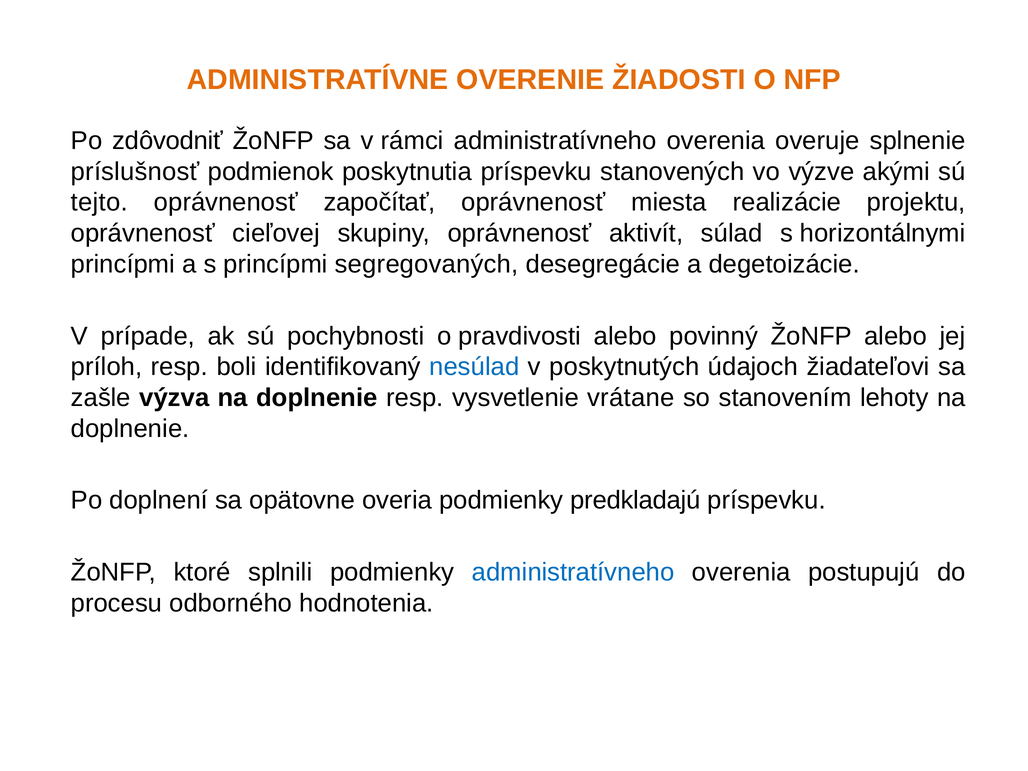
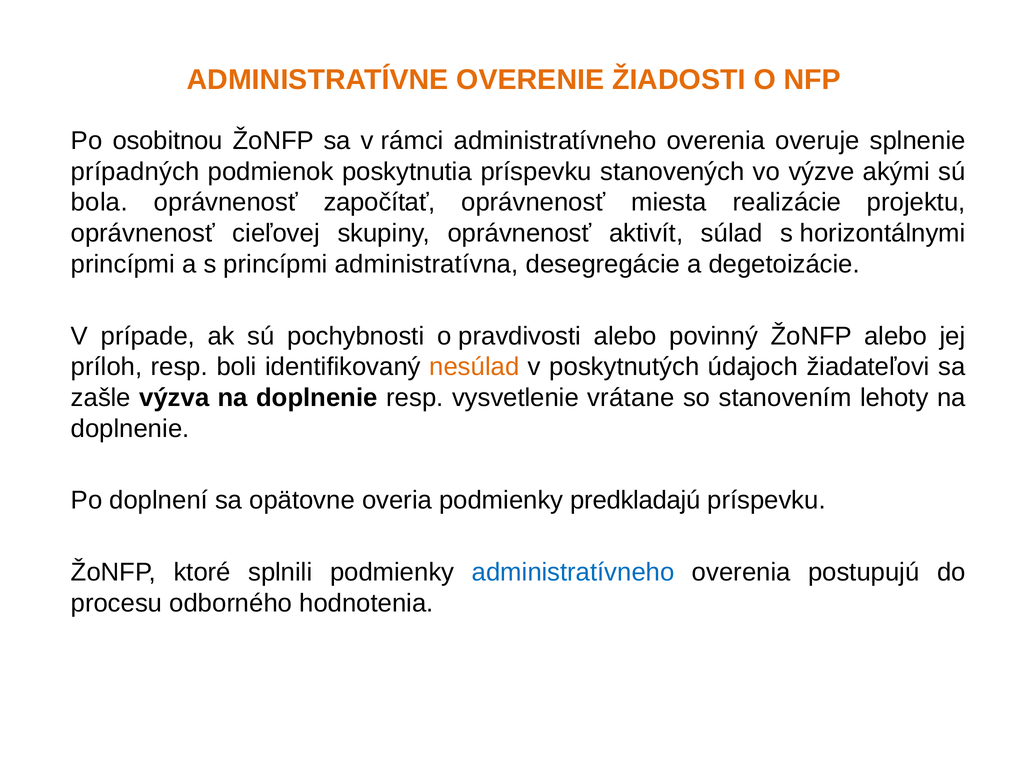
zdôvodniť: zdôvodniť -> osobitnou
príslušnosť: príslušnosť -> prípadných
tejto: tejto -> bola
segregovaných: segregovaných -> administratívna
nesúlad colour: blue -> orange
